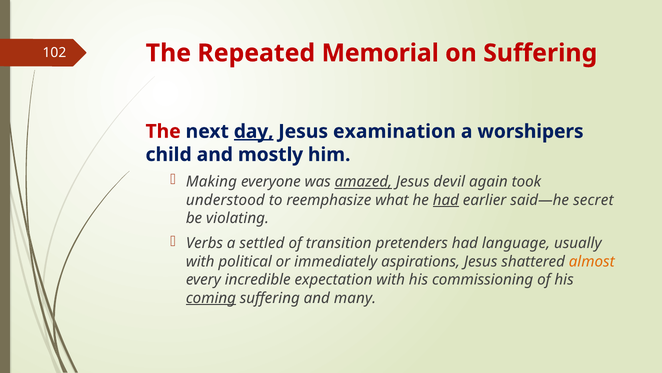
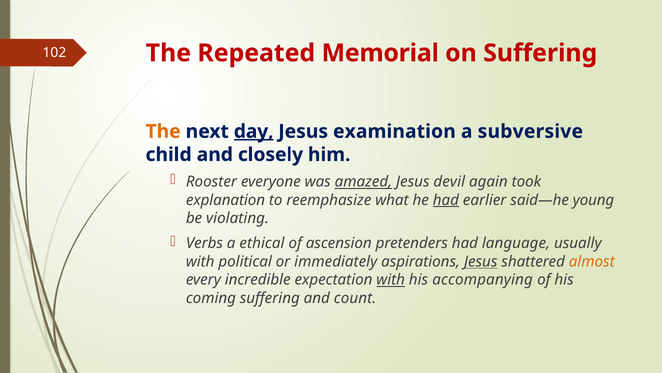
The at (163, 131) colour: red -> orange
worshipers: worshipers -> subversive
mostly: mostly -> closely
Making: Making -> Rooster
understood: understood -> explanation
secret: secret -> young
settled: settled -> ethical
transition: transition -> ascension
Jesus at (481, 261) underline: none -> present
with at (391, 279) underline: none -> present
commissioning: commissioning -> accompanying
coming underline: present -> none
many: many -> count
